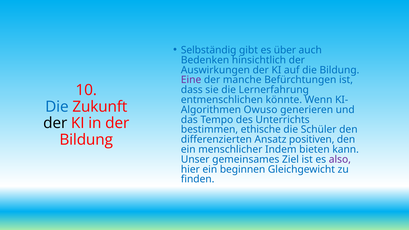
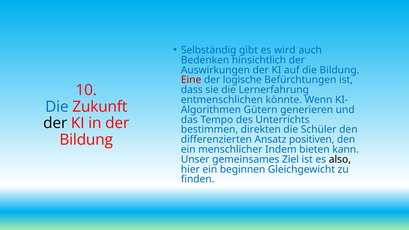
über: über -> wird
Eine colour: purple -> red
manche: manche -> logische
Owuso: Owuso -> Gütern
ethische: ethische -> direkten
also colour: purple -> black
